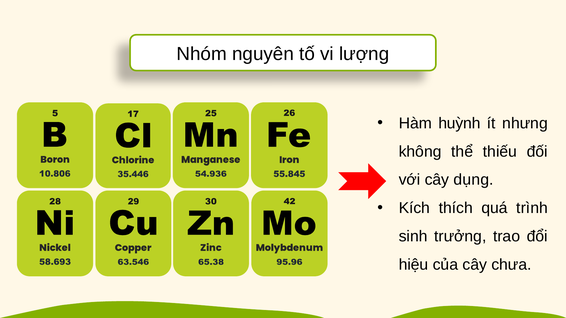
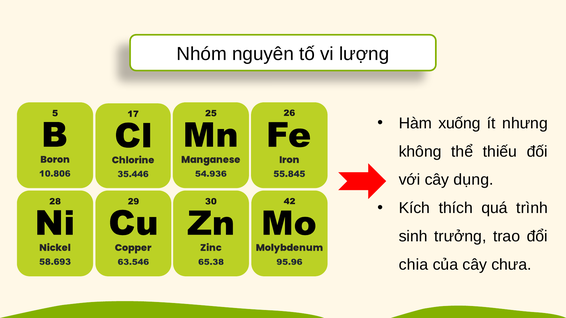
huỳnh: huỳnh -> xuống
hiệu: hiệu -> chia
